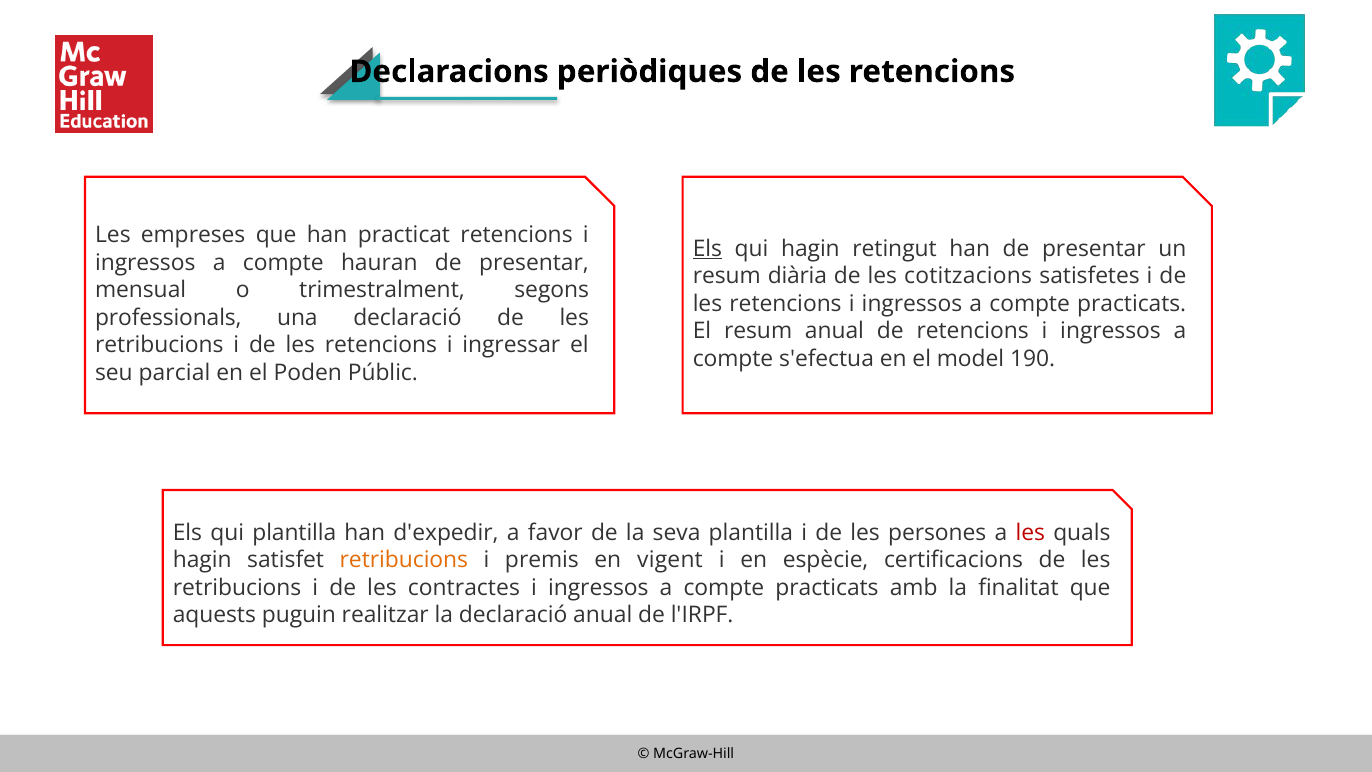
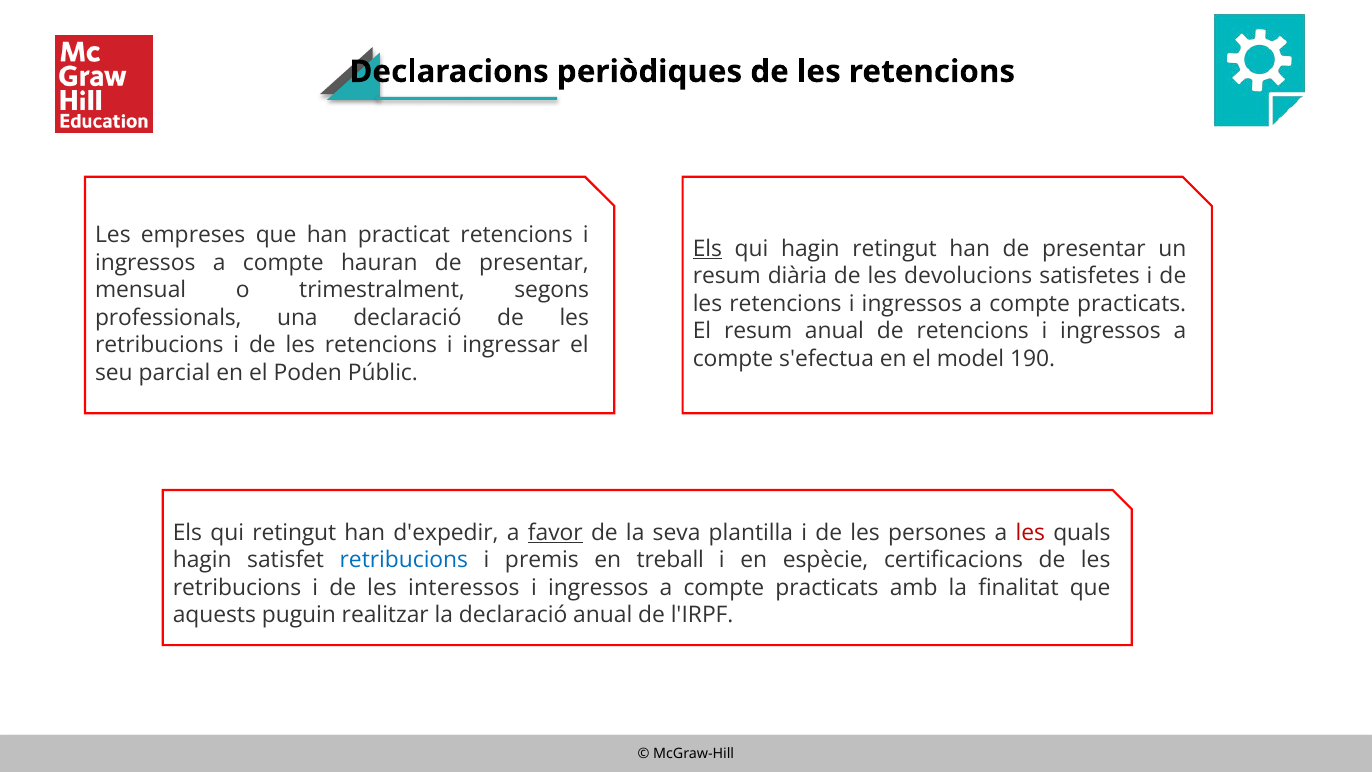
cotitzacions: cotitzacions -> devolucions
qui plantilla: plantilla -> retingut
favor underline: none -> present
retribucions at (404, 560) colour: orange -> blue
vigent: vigent -> treball
contractes: contractes -> interessos
